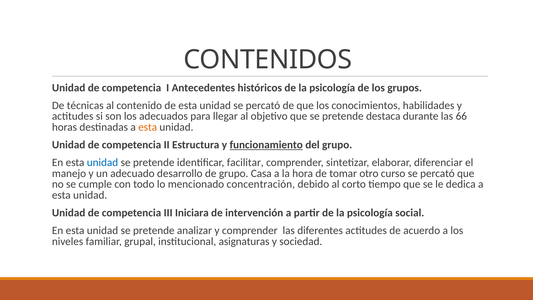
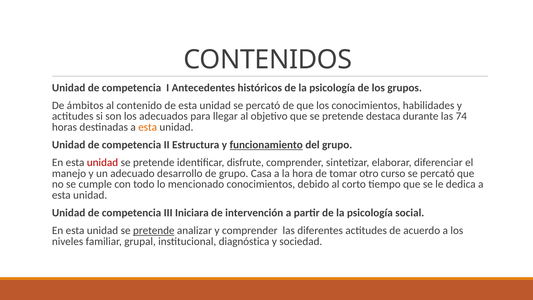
técnicas: técnicas -> ámbitos
66: 66 -> 74
unidad at (103, 163) colour: blue -> red
facilitar: facilitar -> disfrute
mencionado concentración: concentración -> conocimientos
pretende at (154, 230) underline: none -> present
asignaturas: asignaturas -> diagnóstica
